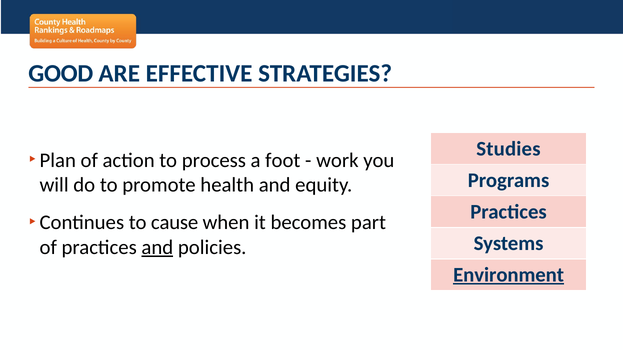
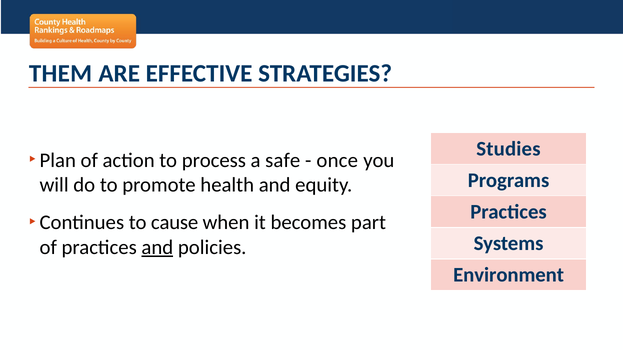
GOOD: GOOD -> THEM
foot: foot -> safe
work: work -> once
Environment underline: present -> none
